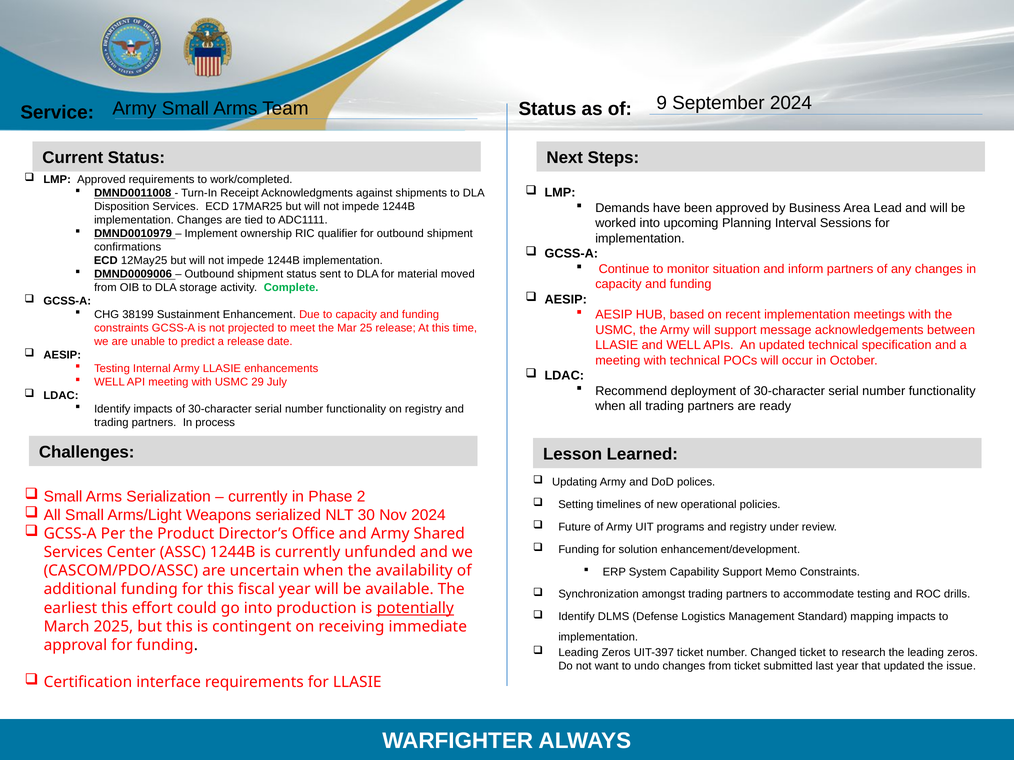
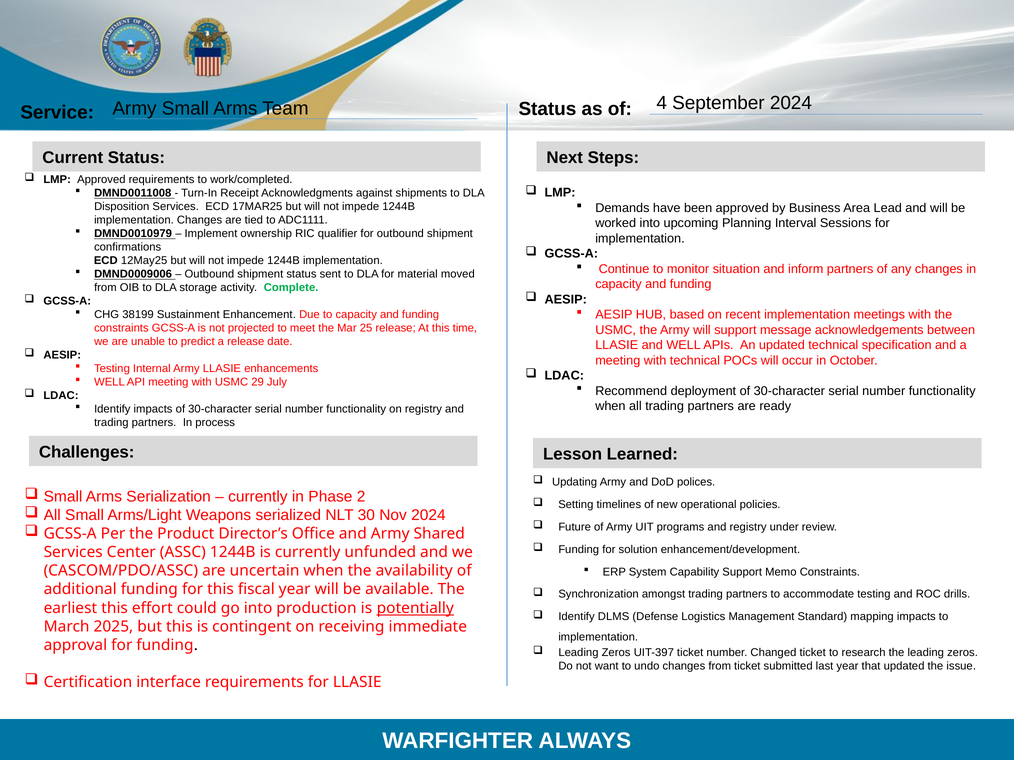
9: 9 -> 4
